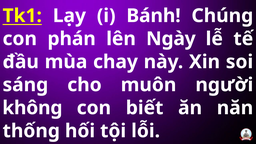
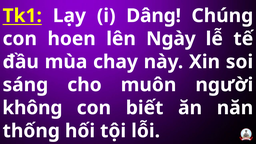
Bánh: Bánh -> Dâng
phán: phán -> hoen
